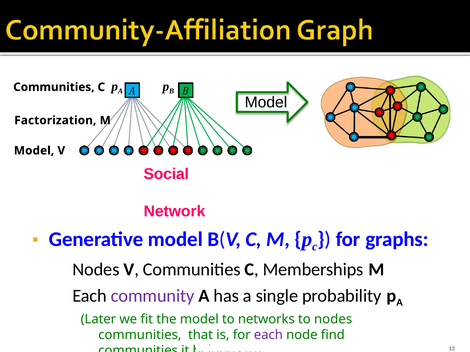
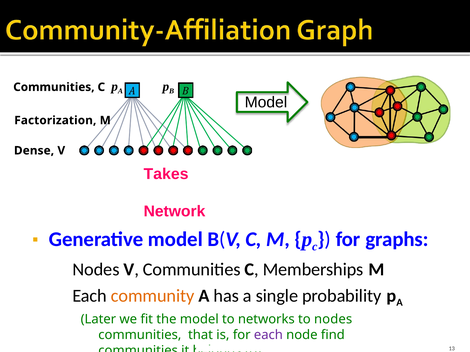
Model at (34, 151): Model -> Dense
Social: Social -> Takes
community colour: purple -> orange
